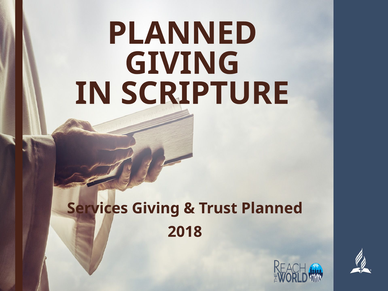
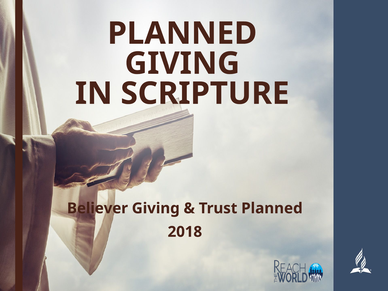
Services: Services -> Believer
